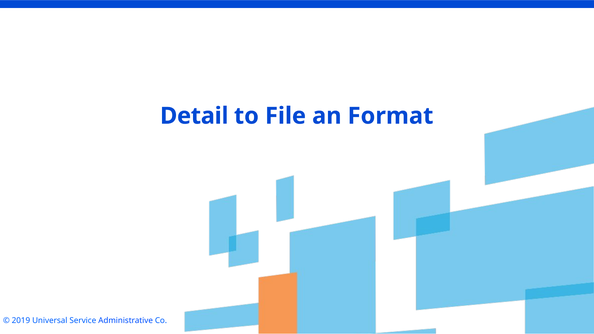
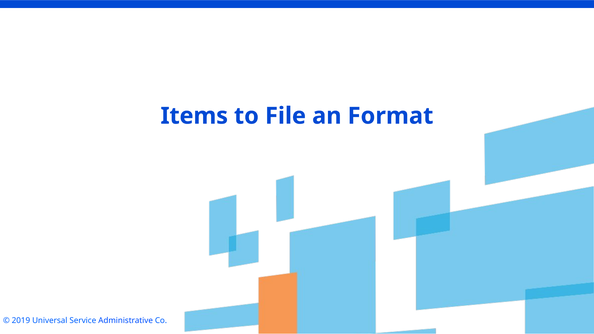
Detail: Detail -> Items
